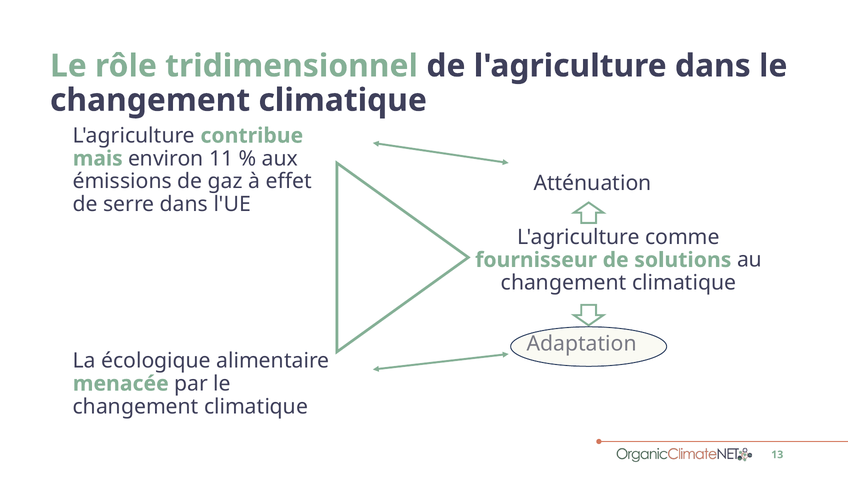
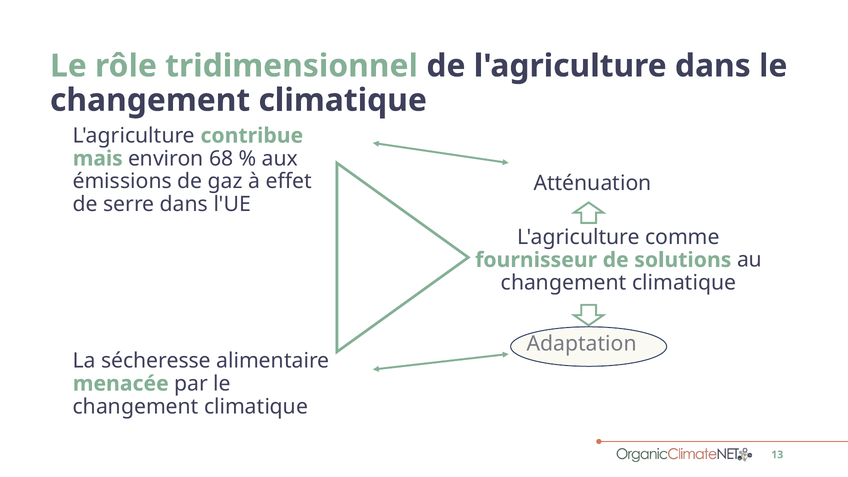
11: 11 -> 68
écologique: écologique -> sécheresse
